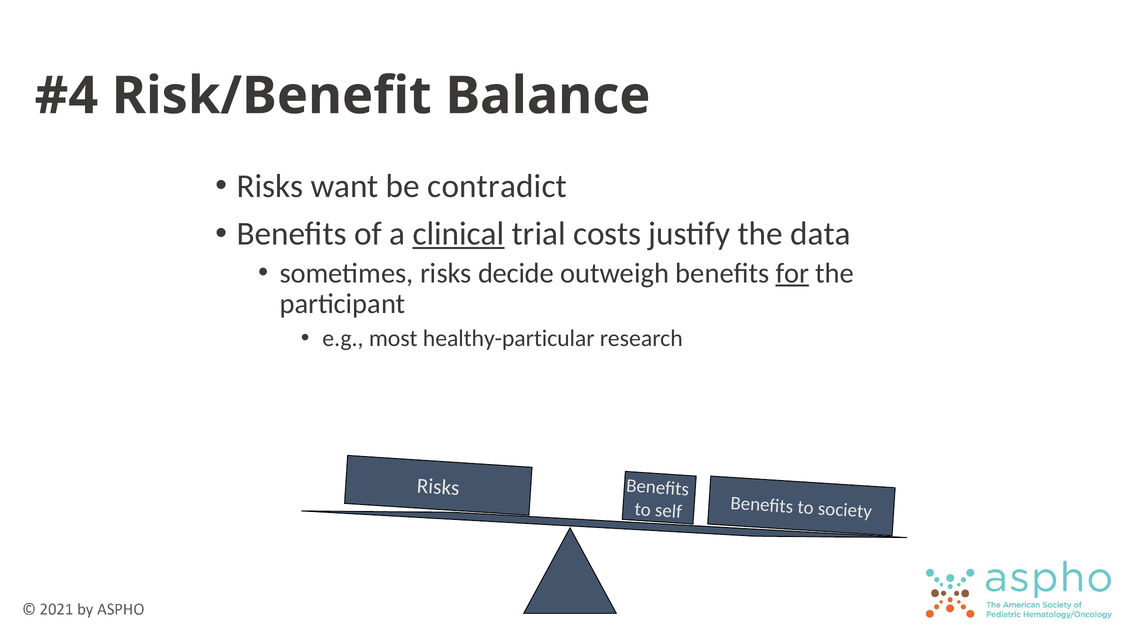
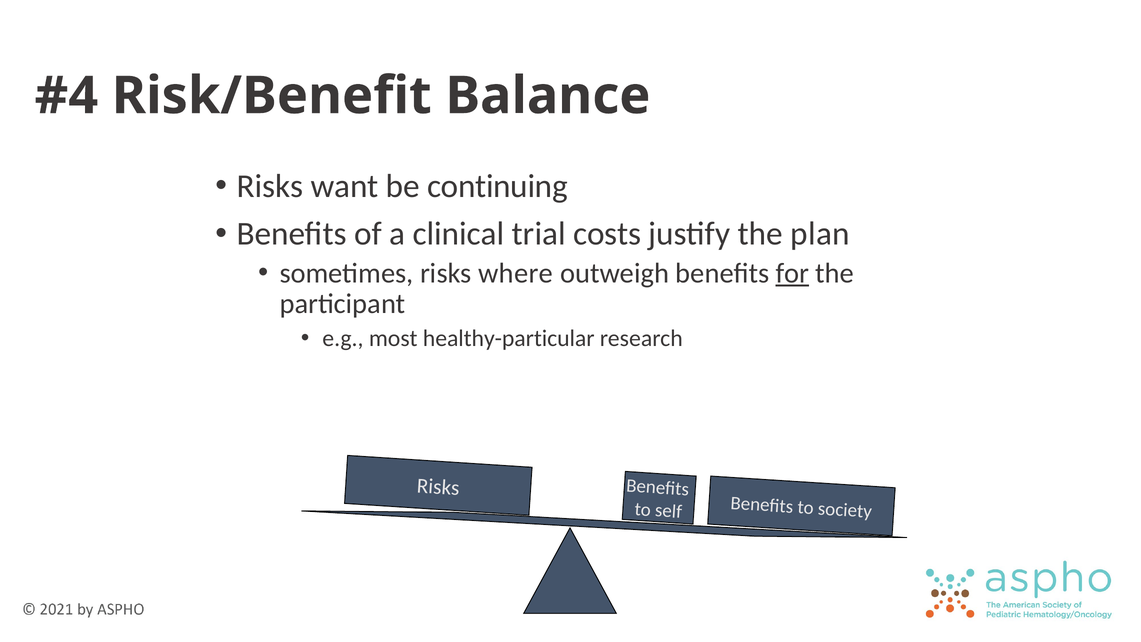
contradict: contradict -> continuing
clinical underline: present -> none
data: data -> plan
decide: decide -> where
